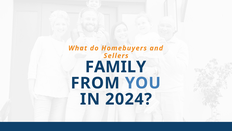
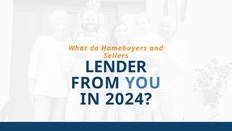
FAMILY: FAMILY -> LENDER
